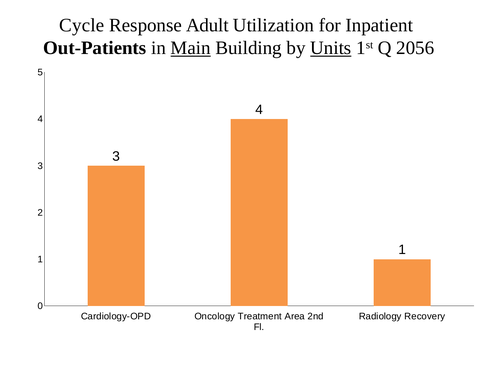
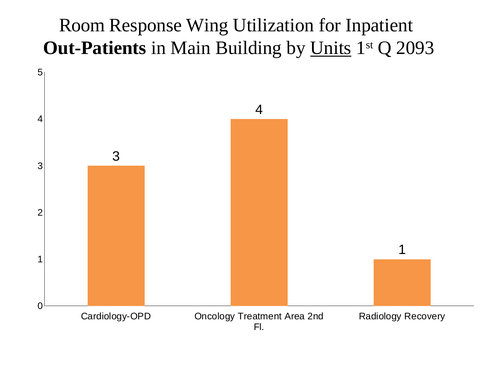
Cycle: Cycle -> Room
Adult: Adult -> Wing
Main underline: present -> none
2056: 2056 -> 2093
